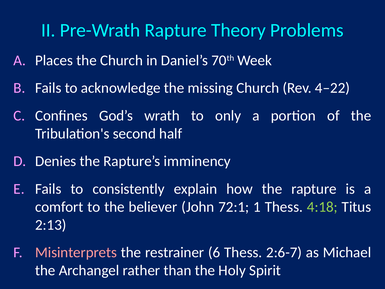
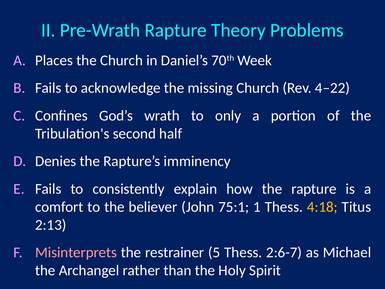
72:1: 72:1 -> 75:1
4:18 colour: light green -> yellow
6: 6 -> 5
